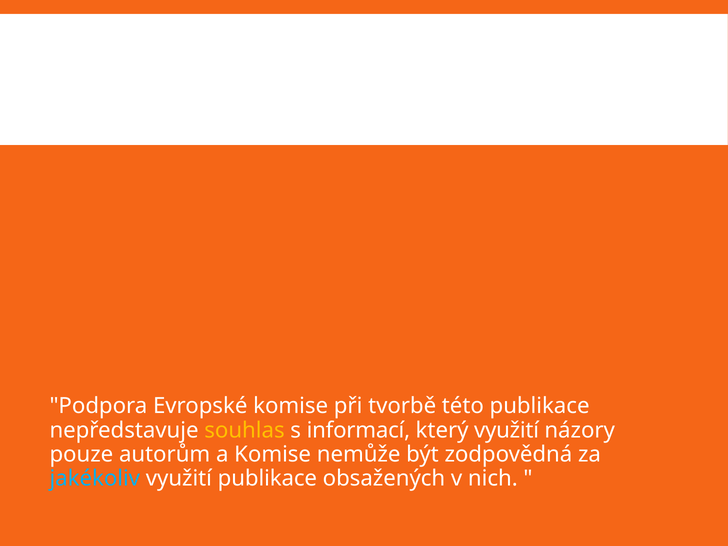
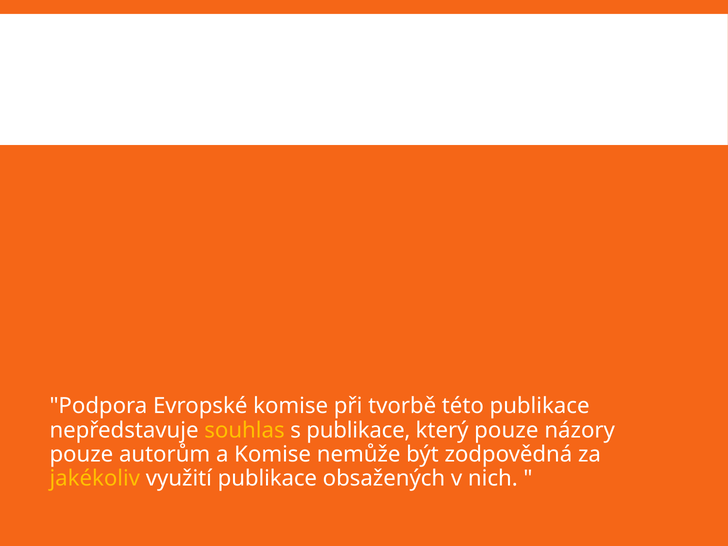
s informací: informací -> publikace
který využití: využití -> pouze
jakékoliv colour: light blue -> yellow
